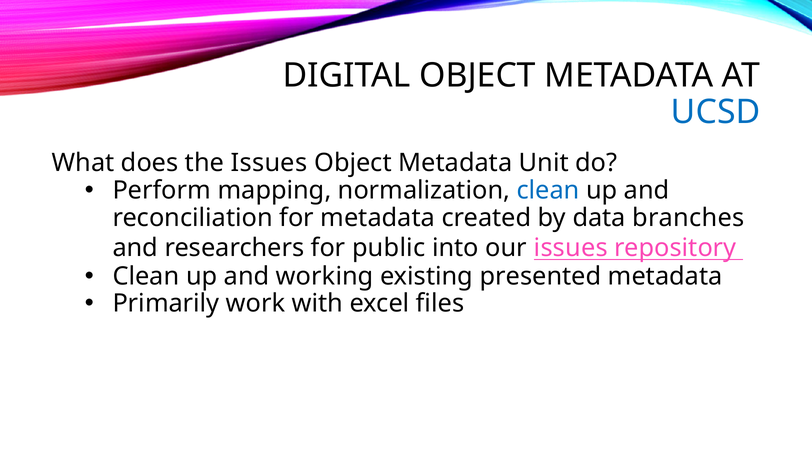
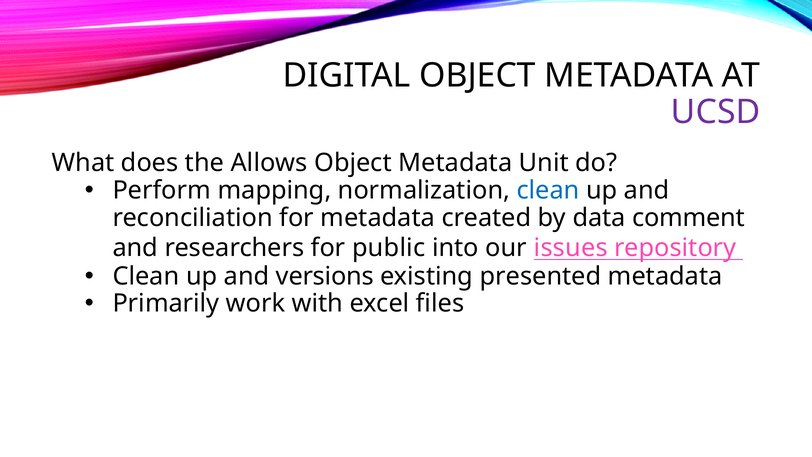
UCSD colour: blue -> purple
the Issues: Issues -> Allows
branches: branches -> comment
working: working -> versions
